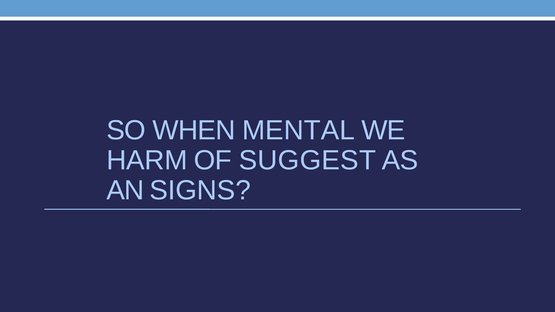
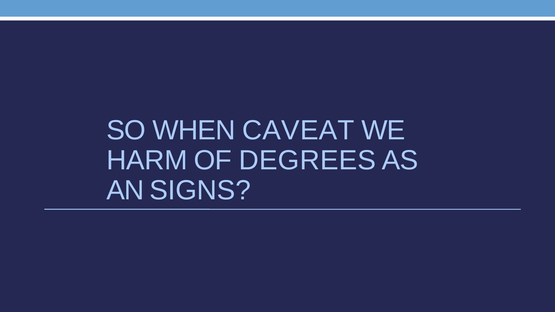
MENTAL: MENTAL -> CAVEAT
SUGGEST: SUGGEST -> DEGREES
